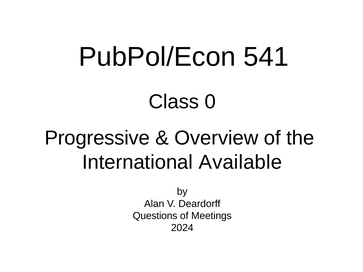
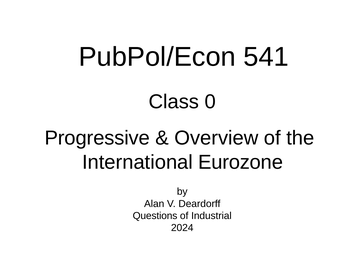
Available: Available -> Eurozone
Meetings: Meetings -> Industrial
